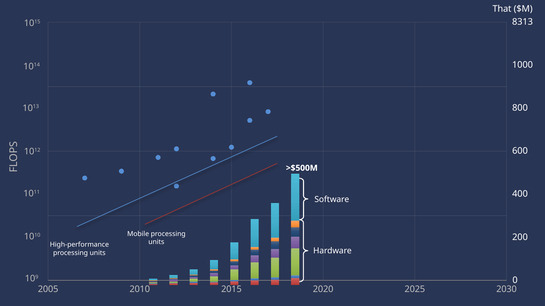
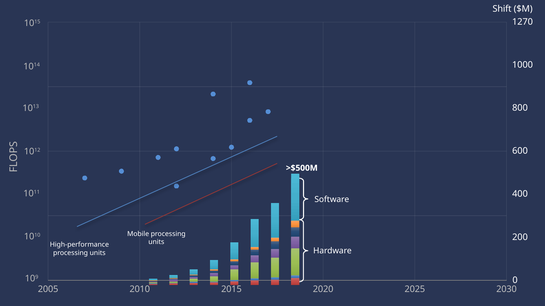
That: That -> Shift
8313: 8313 -> 1270
